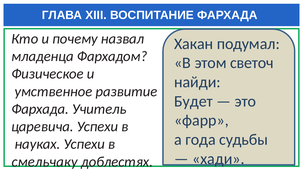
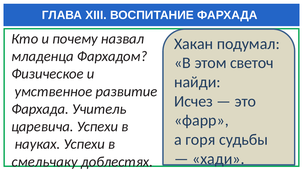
Будет: Будет -> Исчез
года: года -> горя
